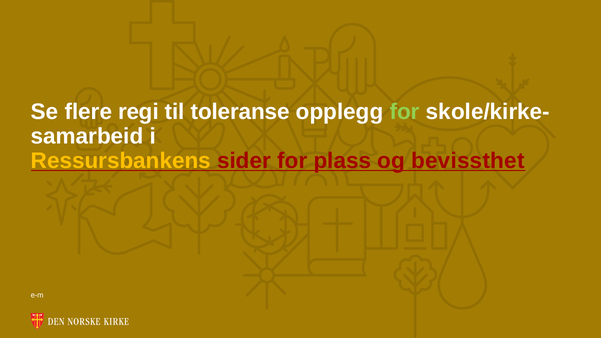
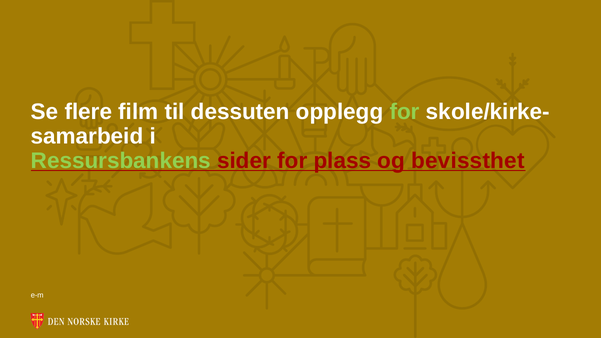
regi: regi -> film
toleranse: toleranse -> dessuten
Ressursbankens colour: yellow -> light green
